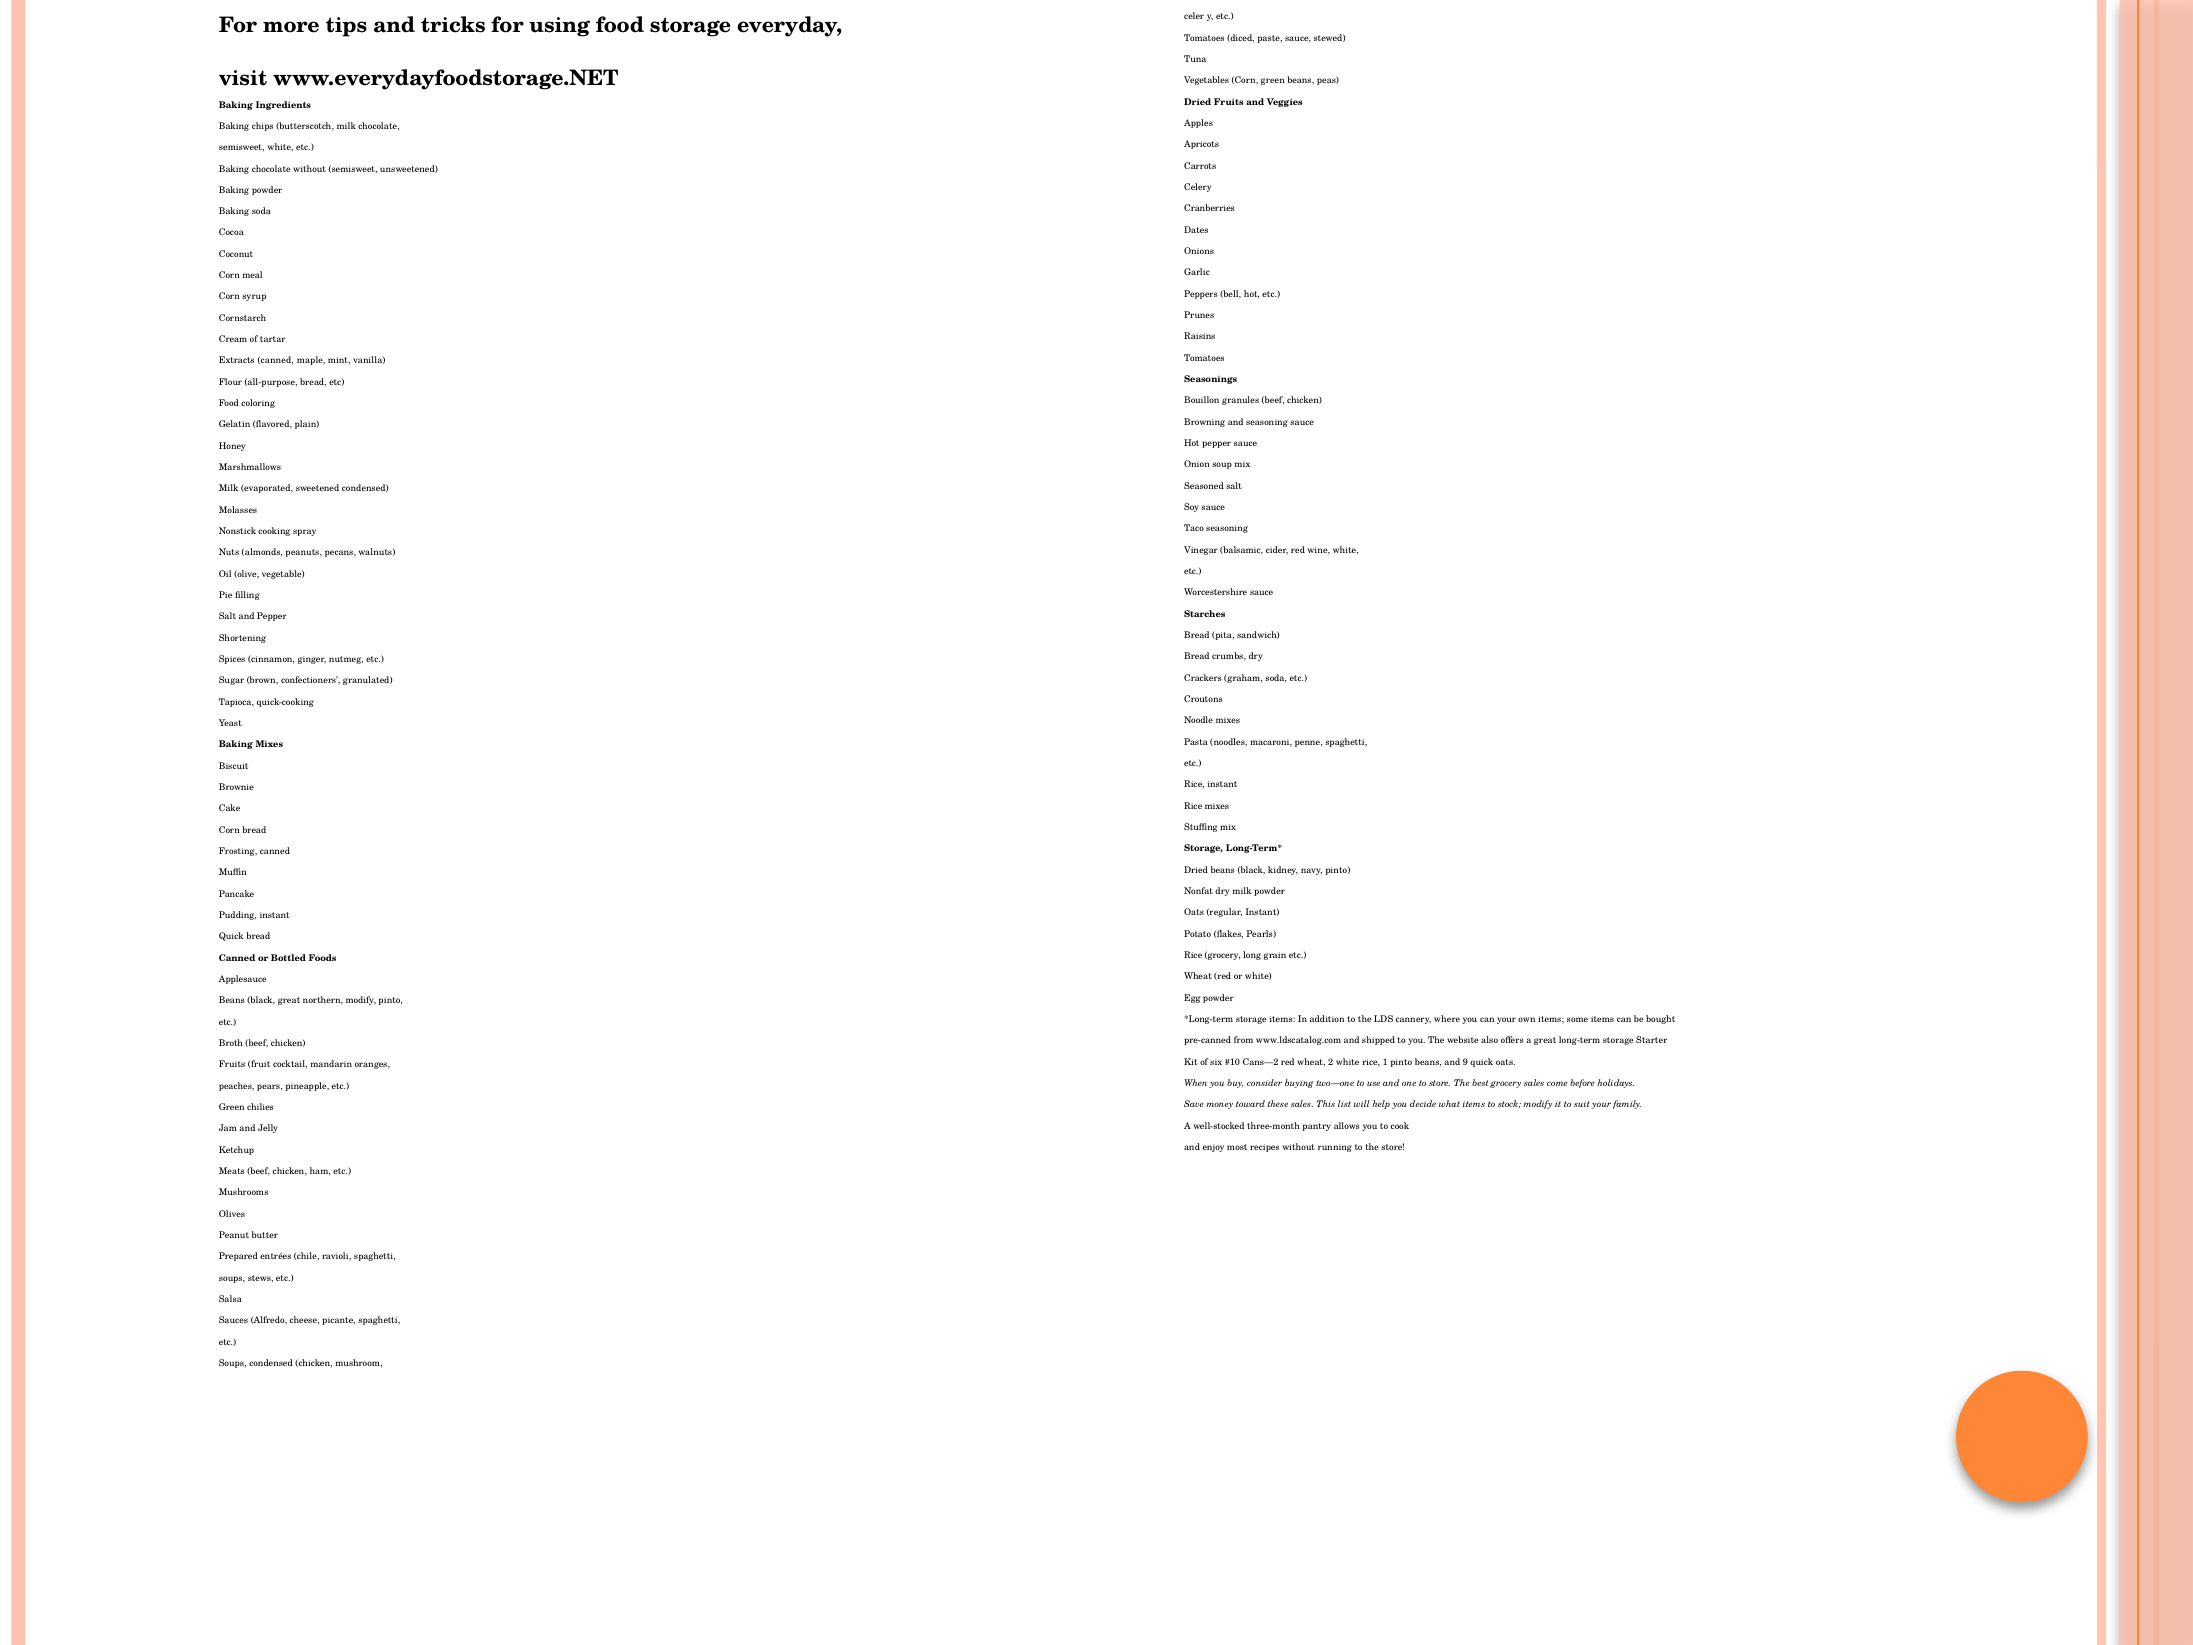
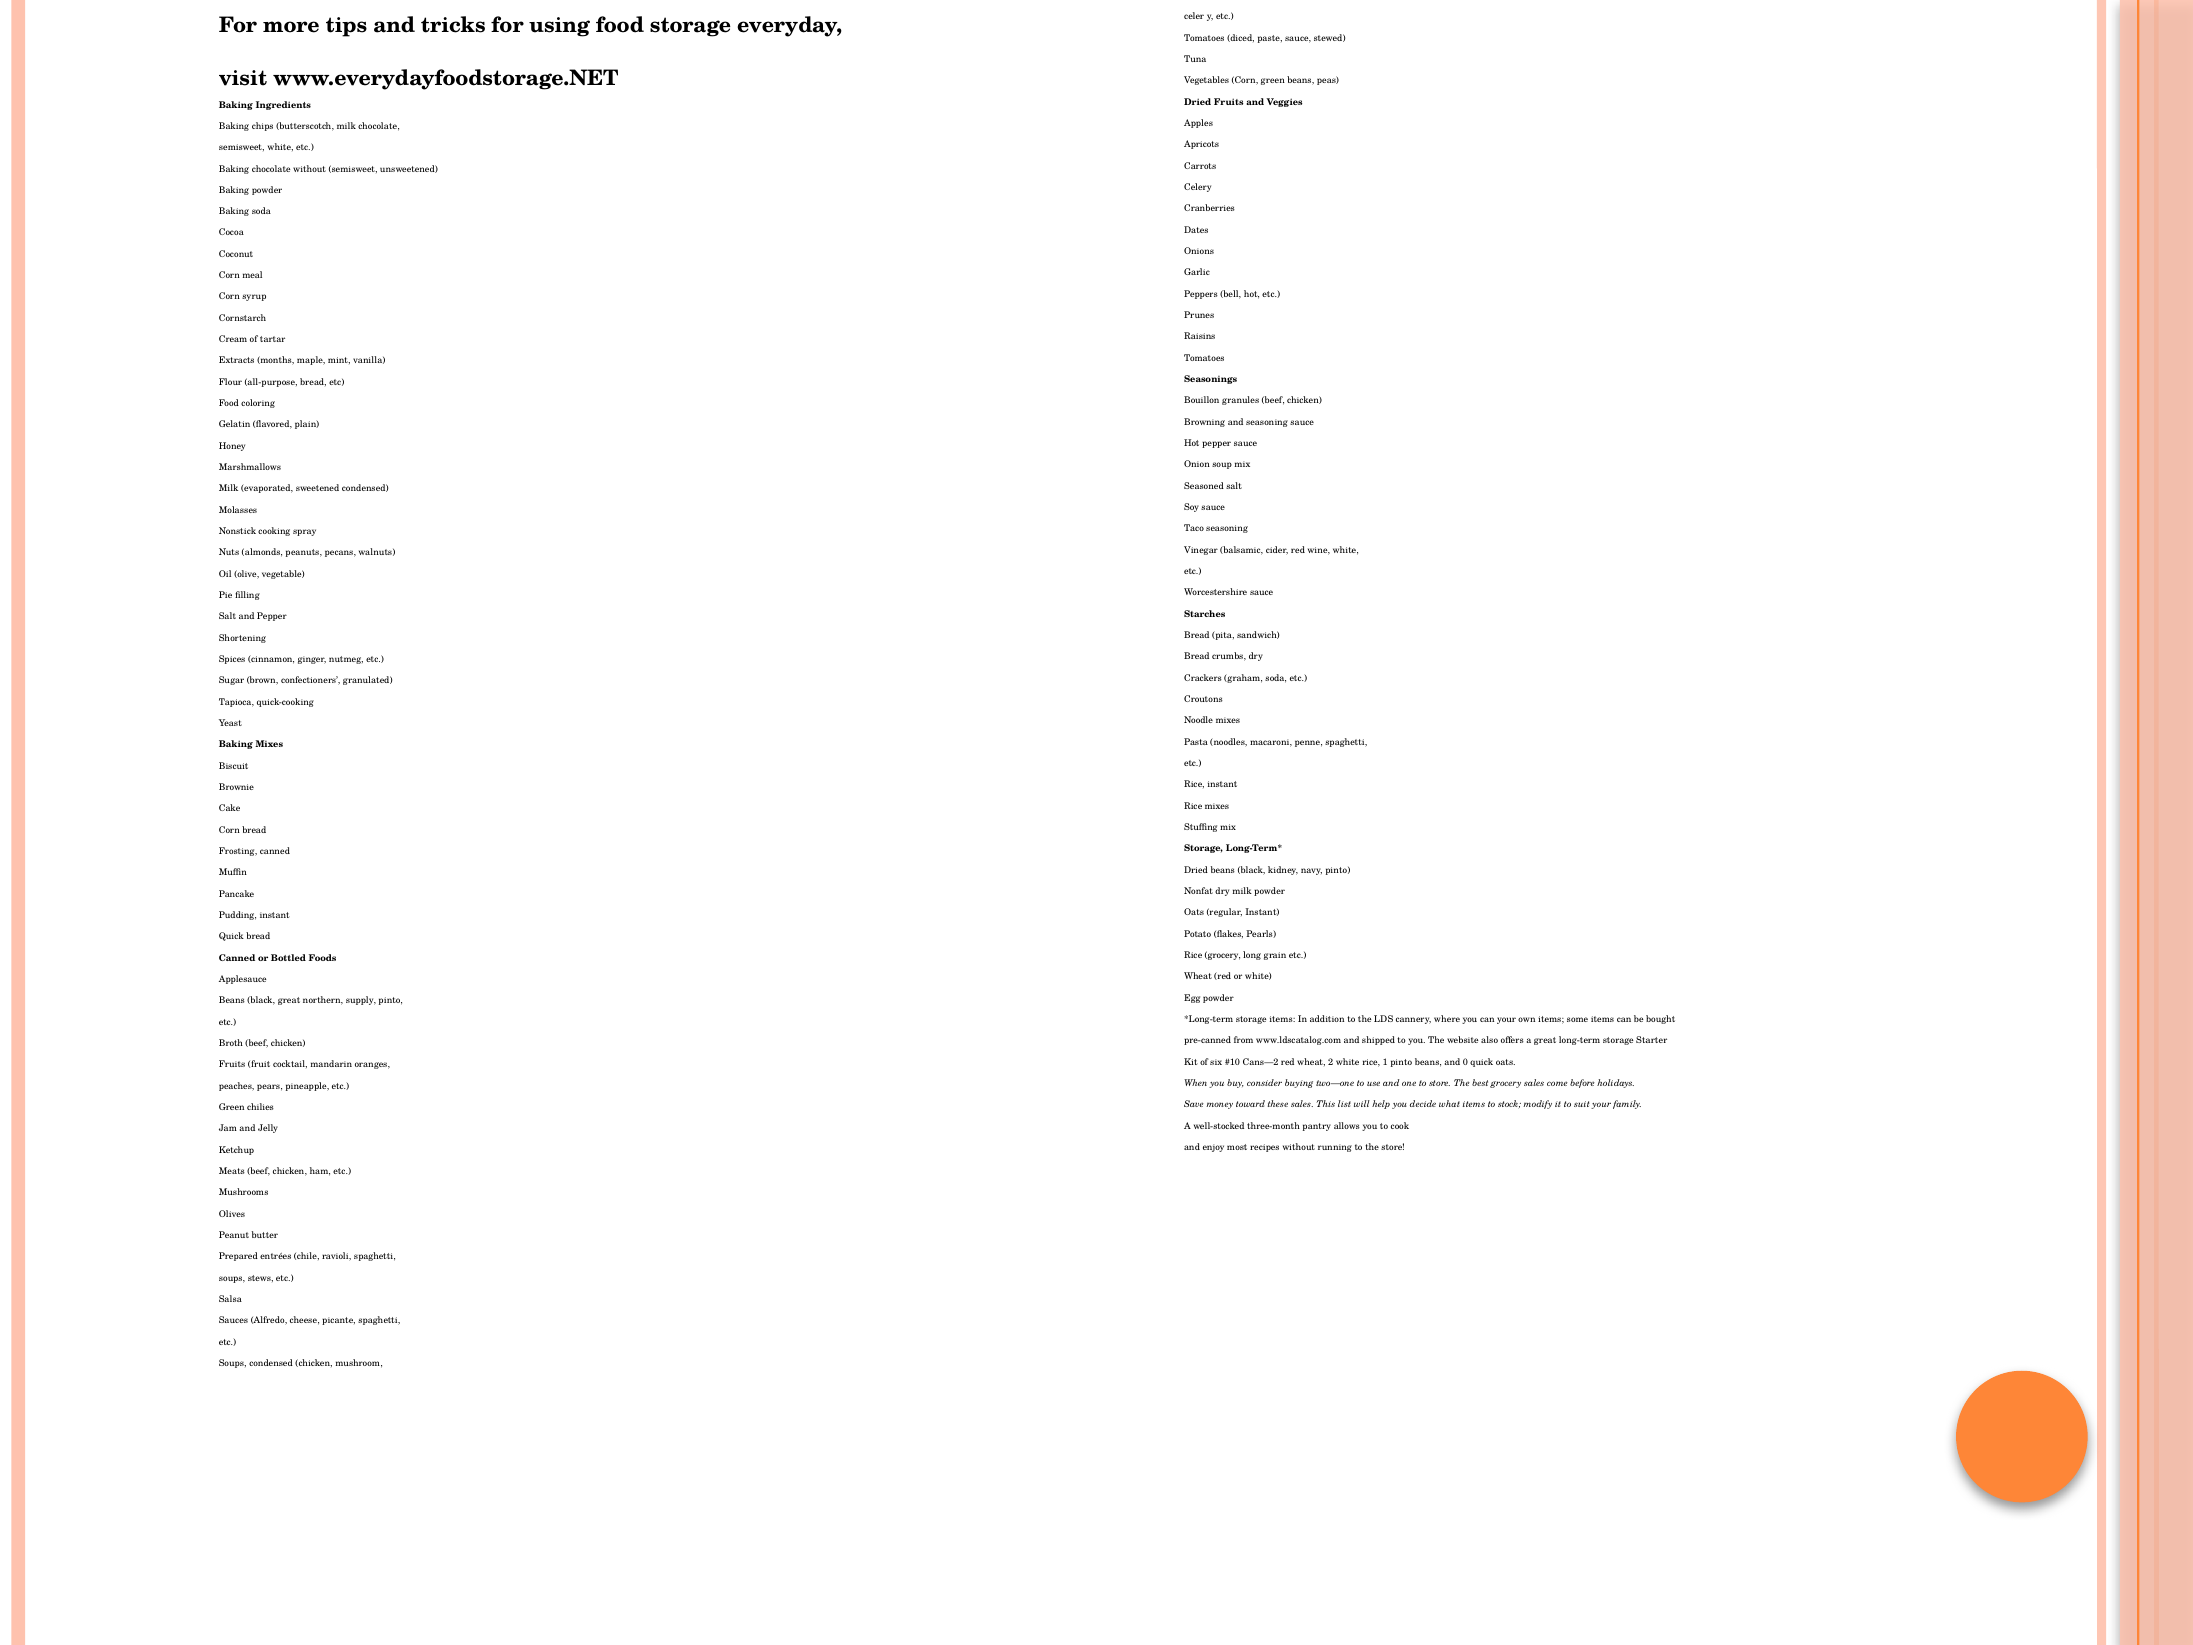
Extracts canned: canned -> months
northern modify: modify -> supply
9: 9 -> 0
